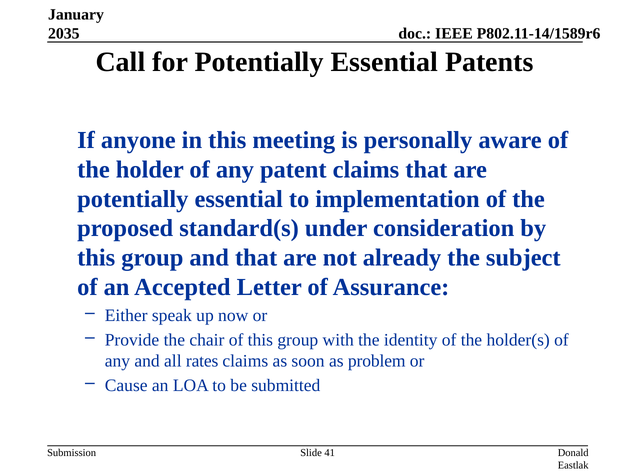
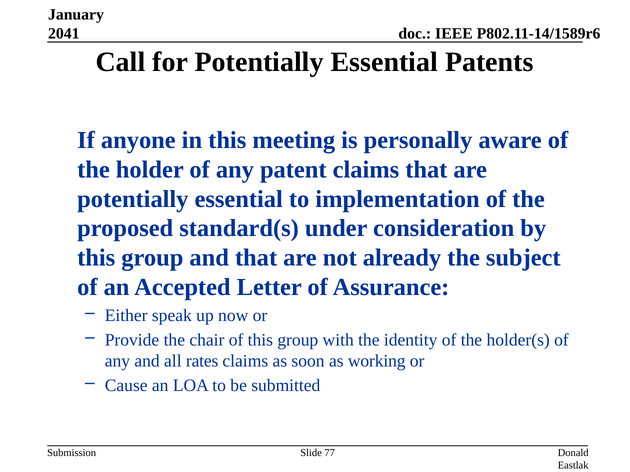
2035: 2035 -> 2041
problem: problem -> working
41: 41 -> 77
